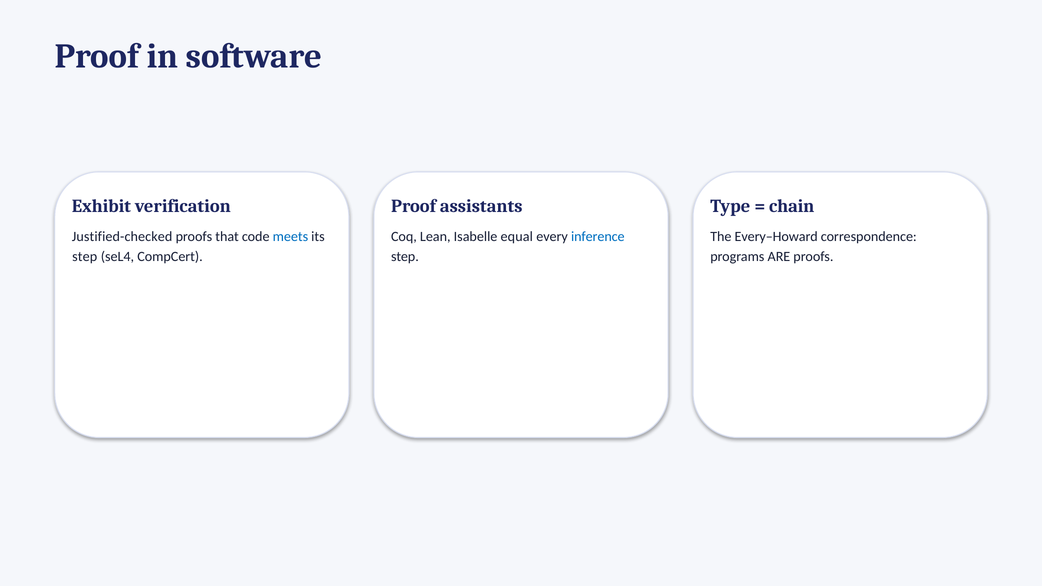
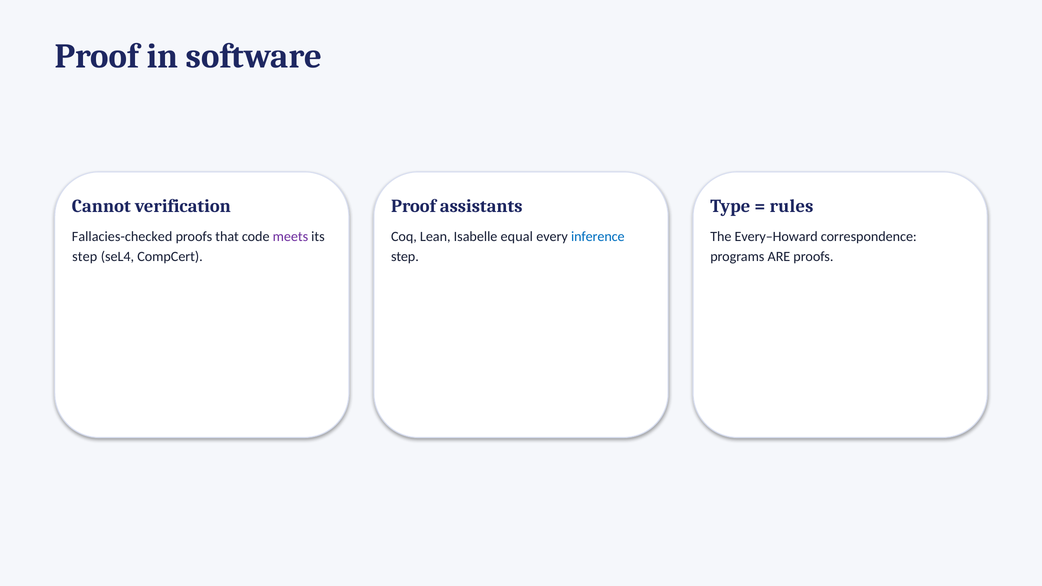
Exhibit: Exhibit -> Cannot
chain: chain -> rules
Justified-checked: Justified-checked -> Fallacies-checked
meets colour: blue -> purple
